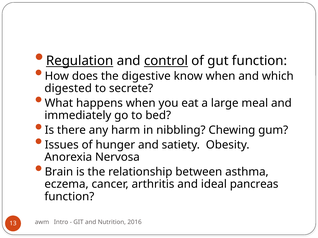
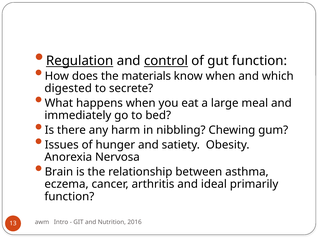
digestive: digestive -> materials
pancreas: pancreas -> primarily
